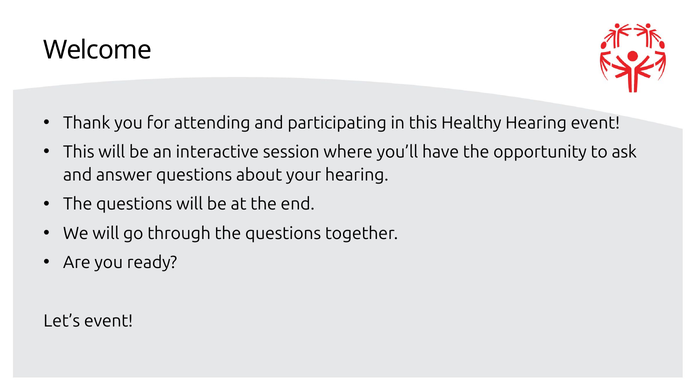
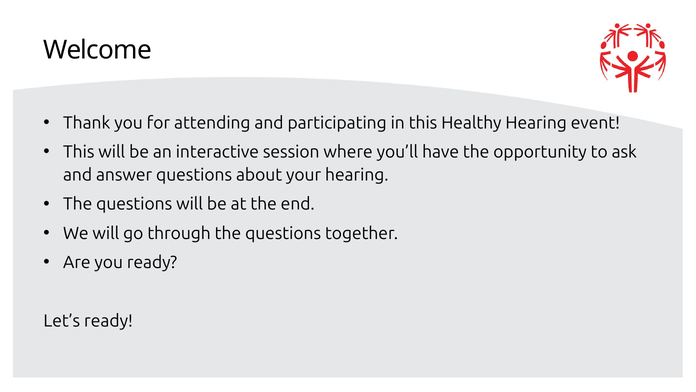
Let’s event: event -> ready
